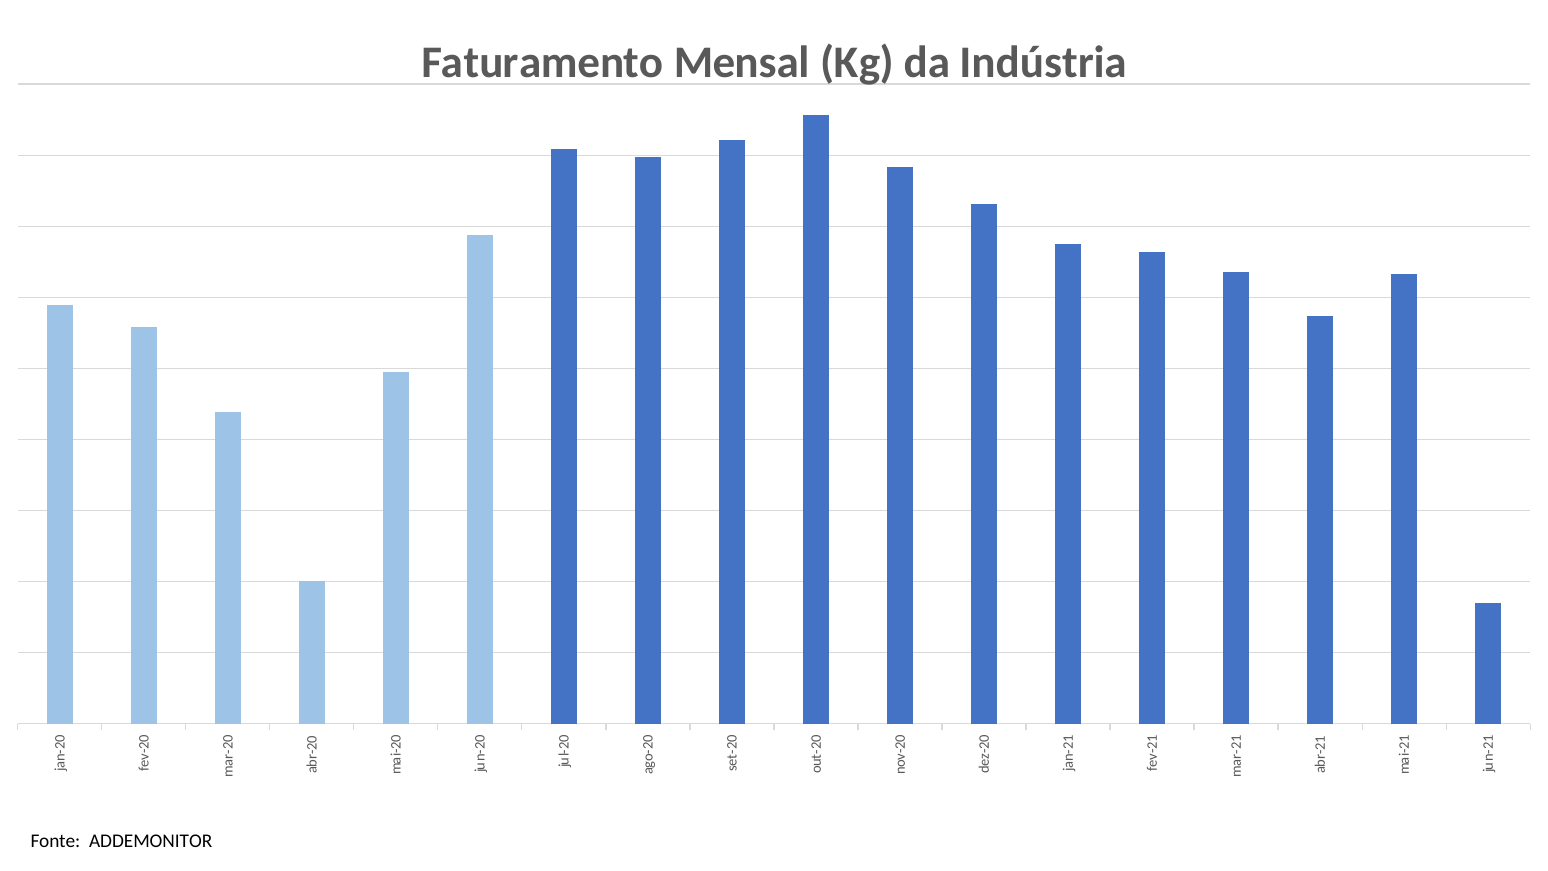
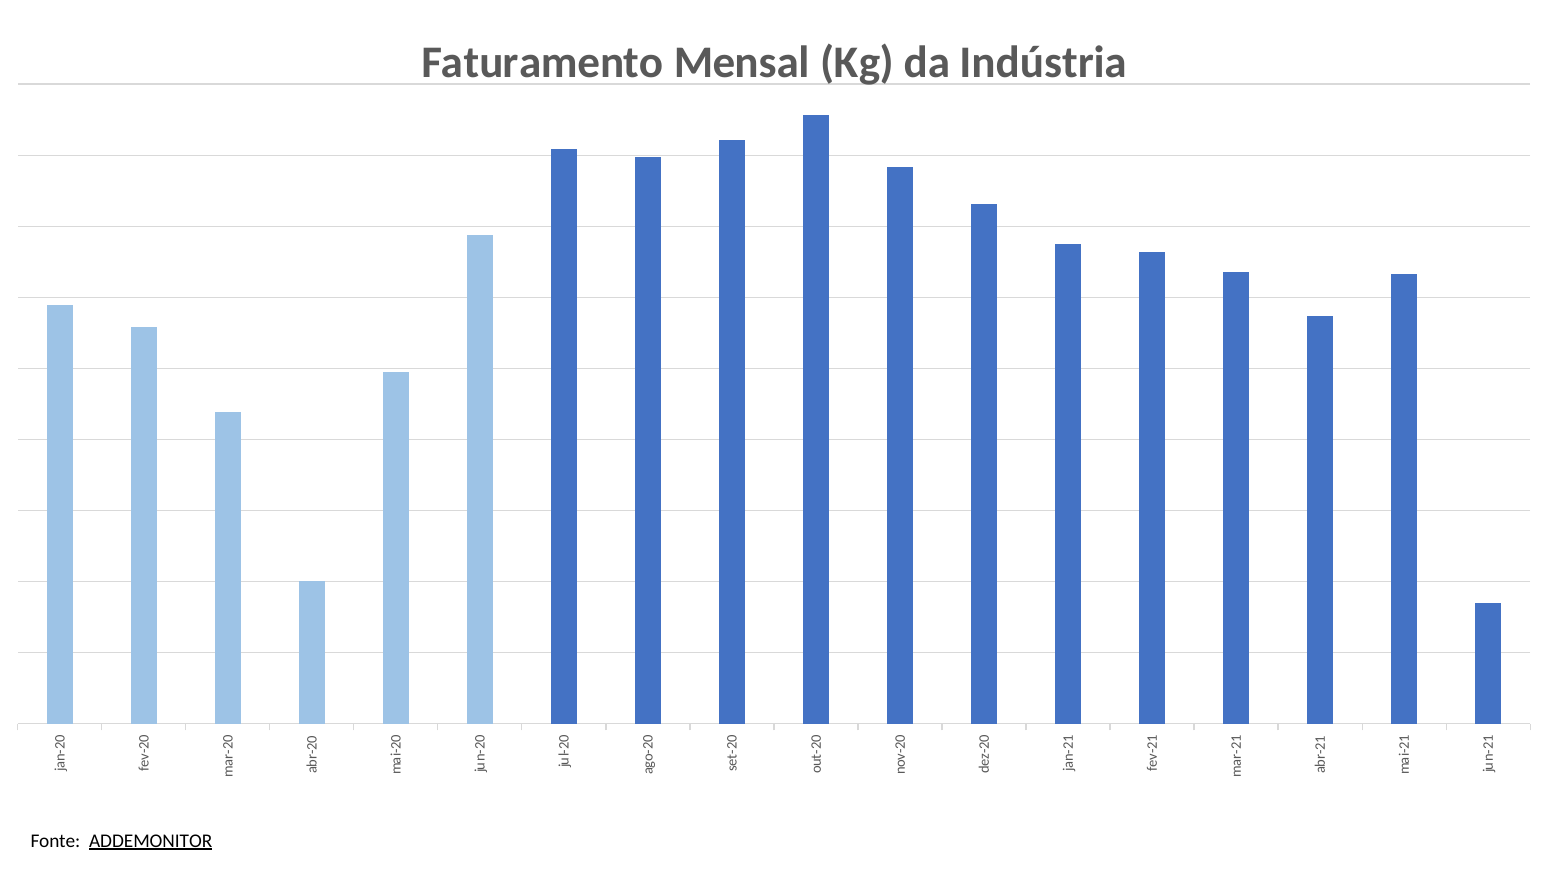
ADDEMONITOR underline: none -> present
